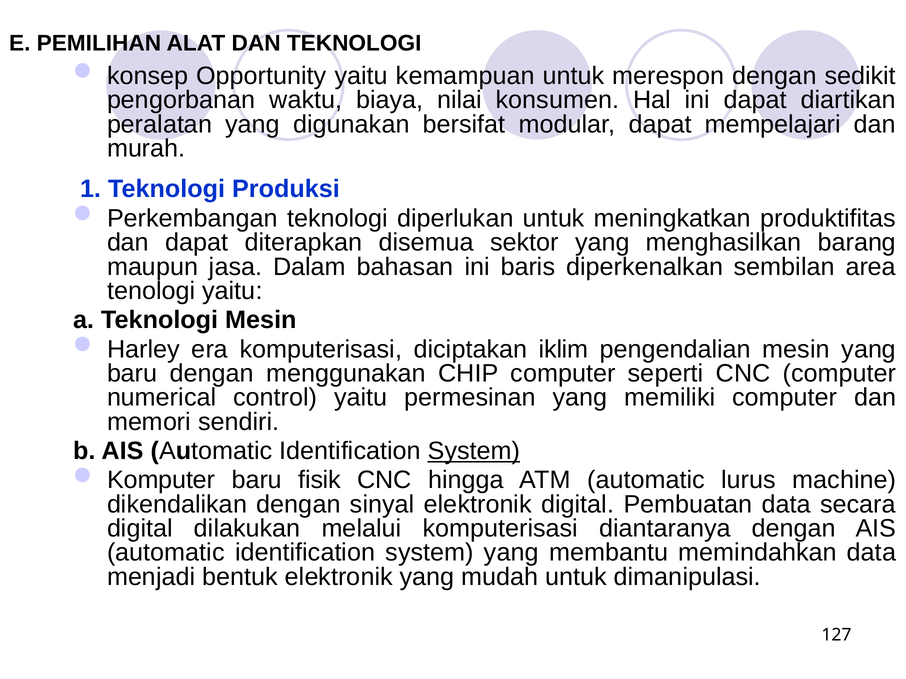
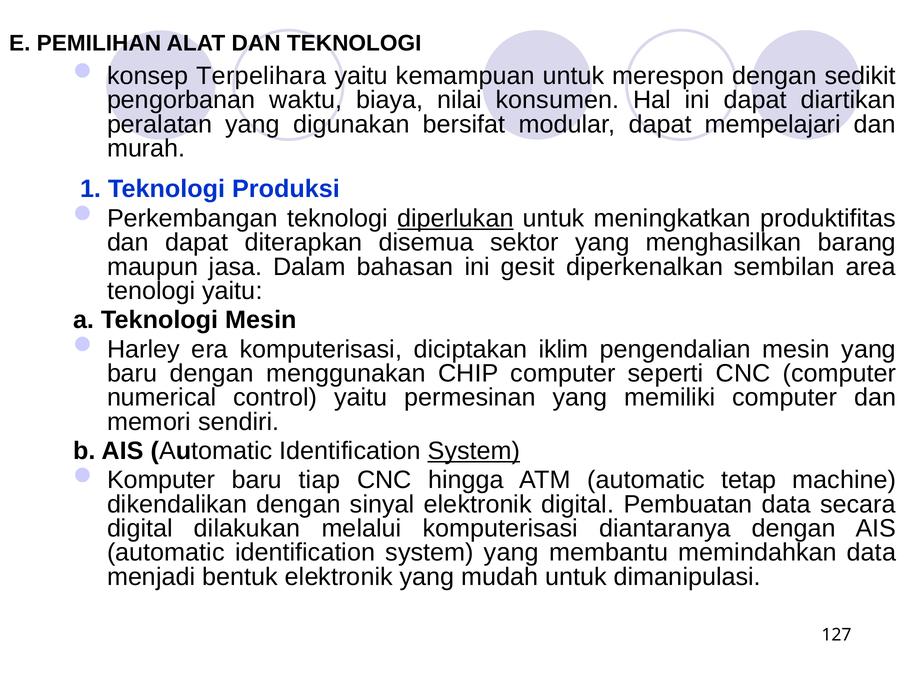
Opportunity: Opportunity -> Terpelihara
diperlukan underline: none -> present
baris: baris -> gesit
fisik: fisik -> tiap
lurus: lurus -> tetap
